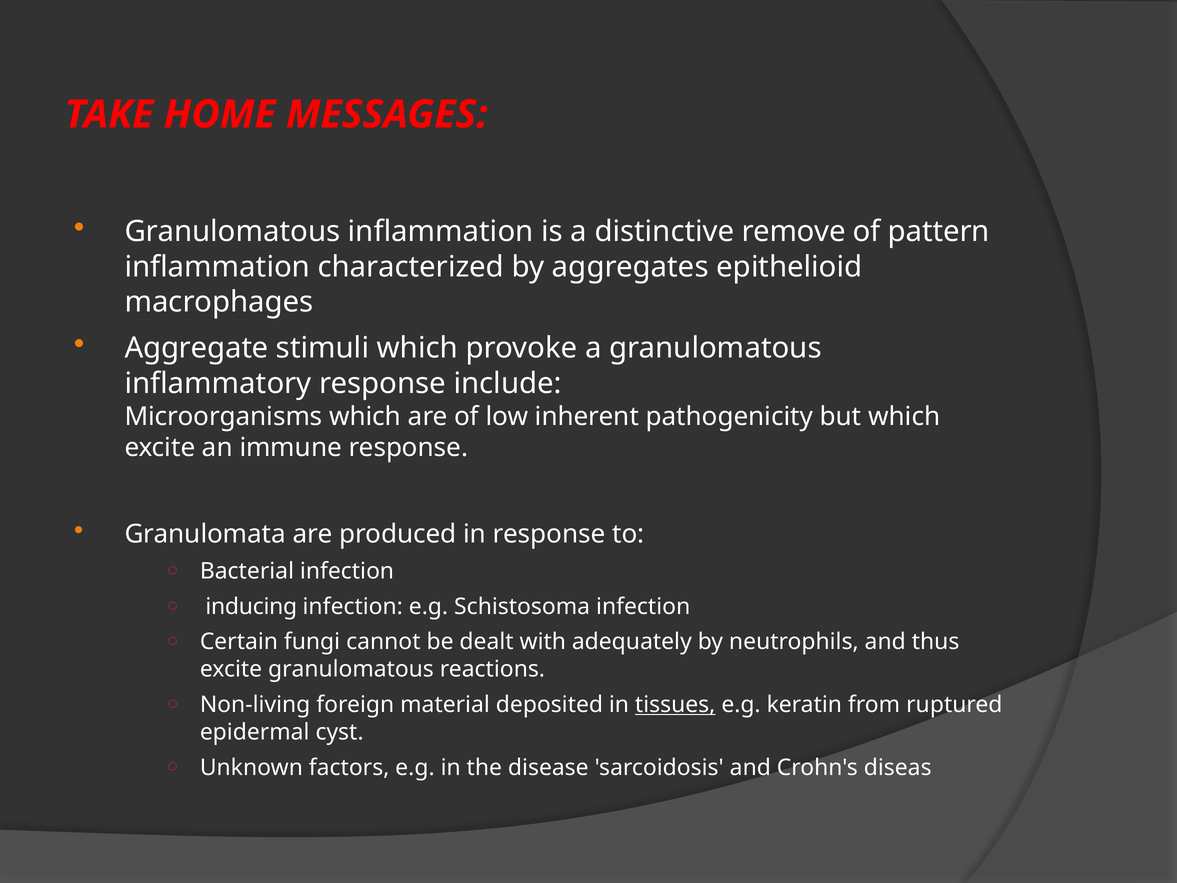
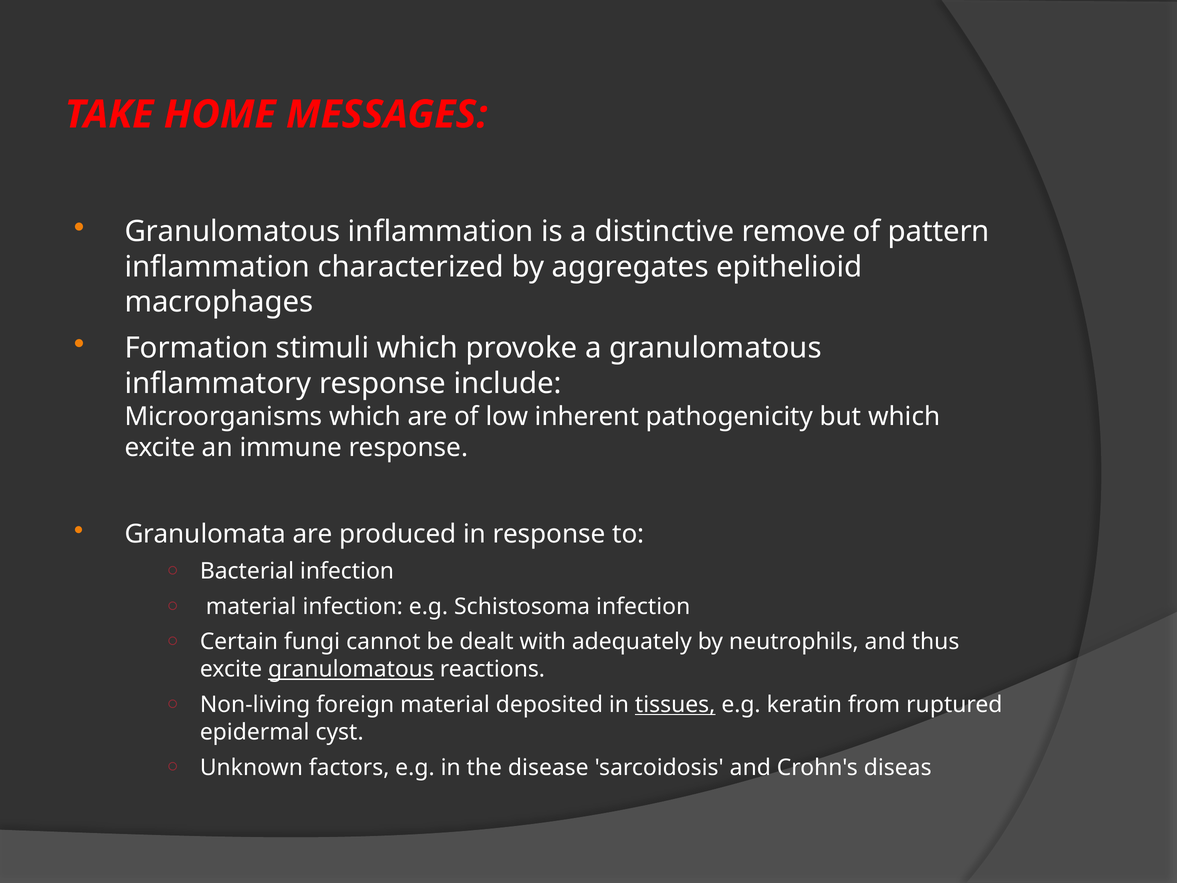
Aggregate: Aggregate -> Formation
inducing at (251, 606): inducing -> material
granulomatous at (351, 669) underline: none -> present
